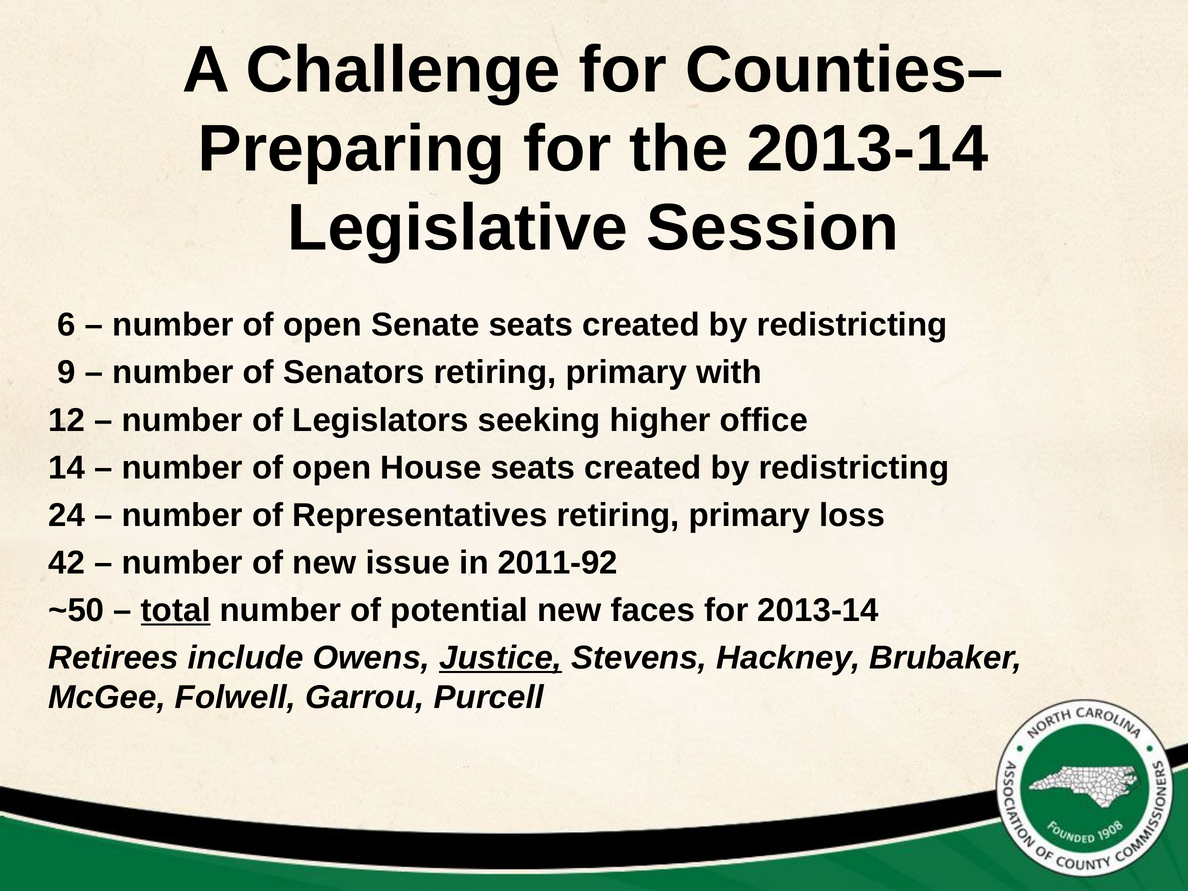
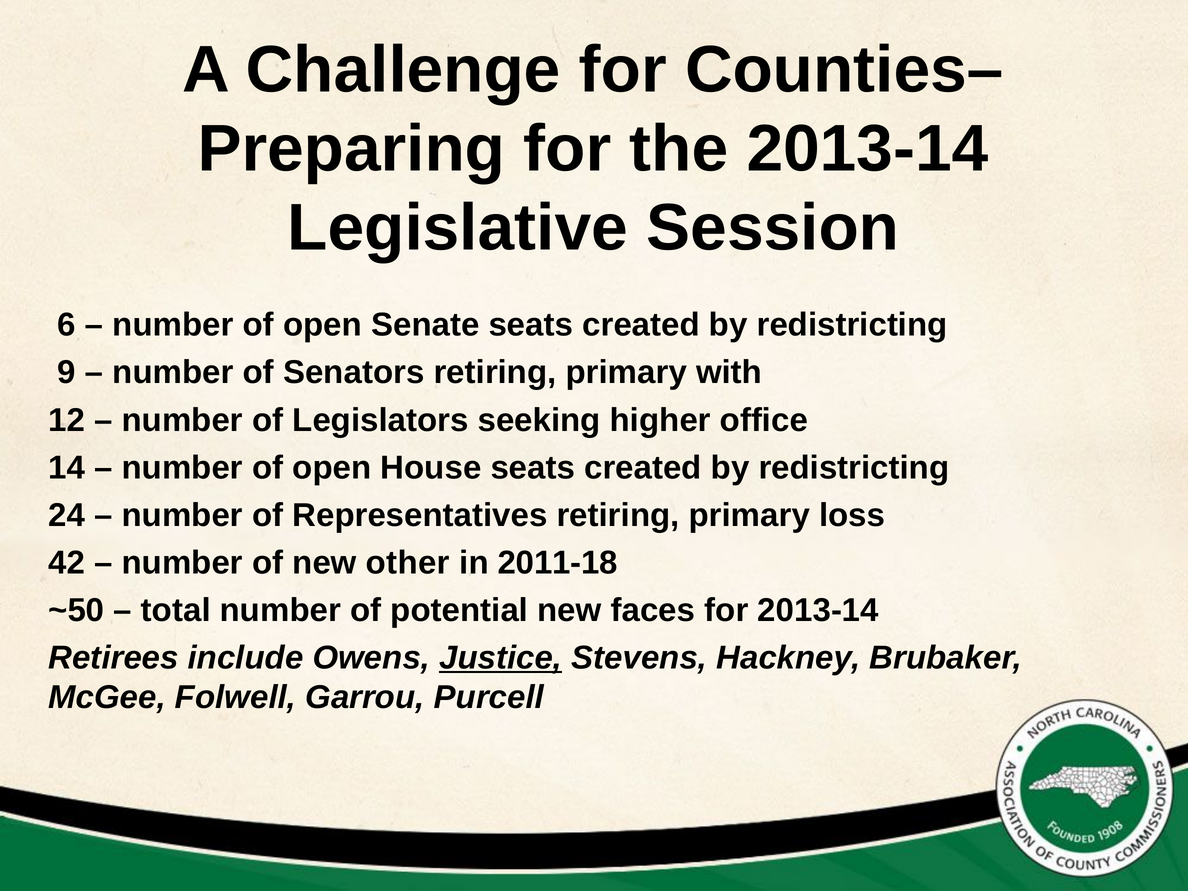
issue: issue -> other
2011-92: 2011-92 -> 2011-18
total underline: present -> none
